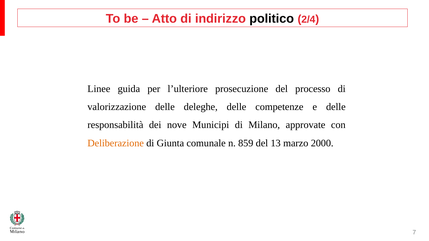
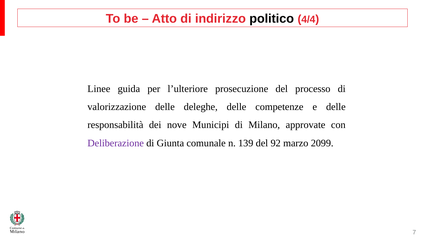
2/4: 2/4 -> 4/4
Deliberazione colour: orange -> purple
859: 859 -> 139
13: 13 -> 92
2000: 2000 -> 2099
